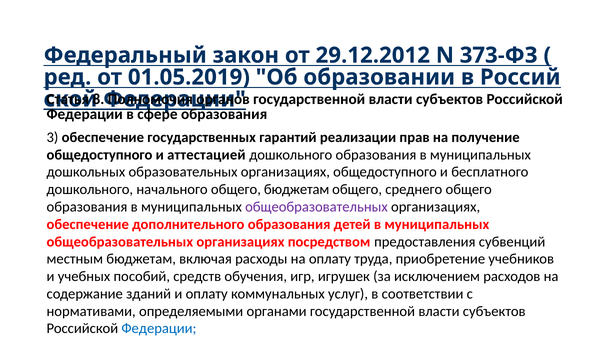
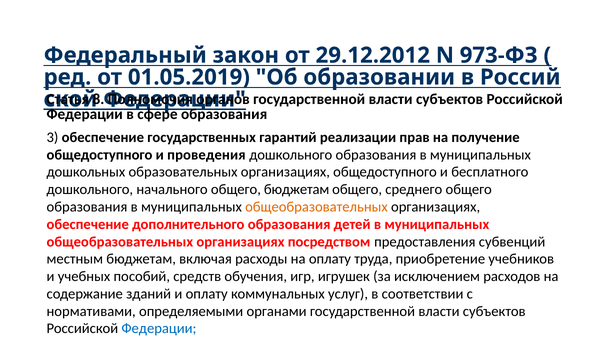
373-ФЗ: 373-ФЗ -> 973-ФЗ
аттестацией: аттестацией -> проведения
общеобразовательных at (316, 207) colour: purple -> orange
